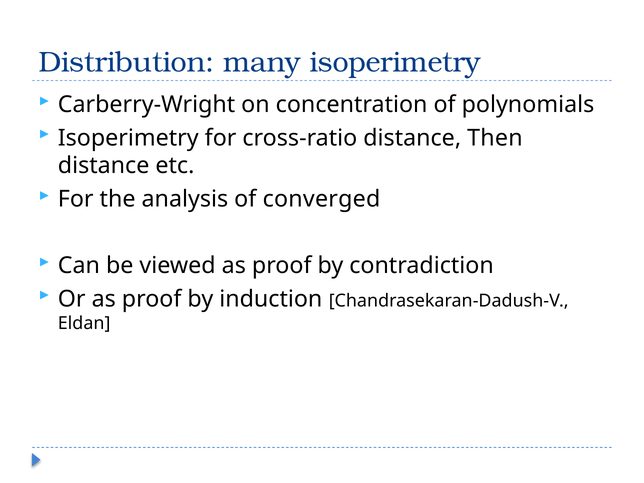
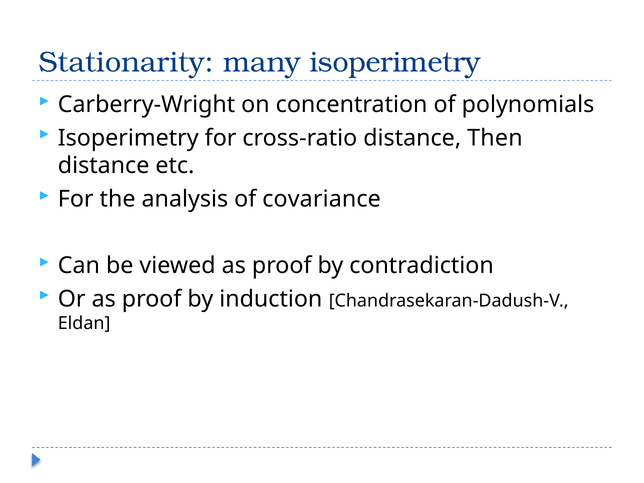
Distribution: Distribution -> Stationarity
converged: converged -> covariance
